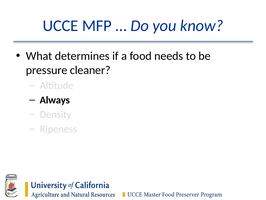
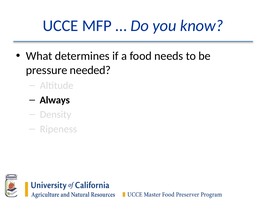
cleaner: cleaner -> needed
